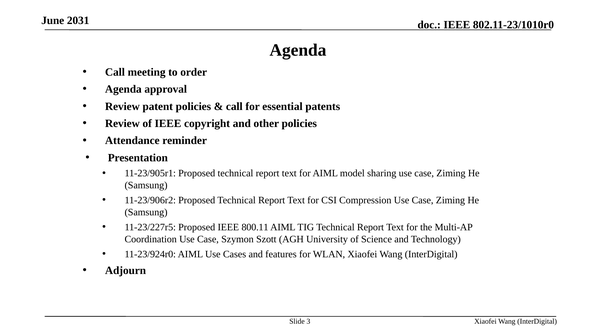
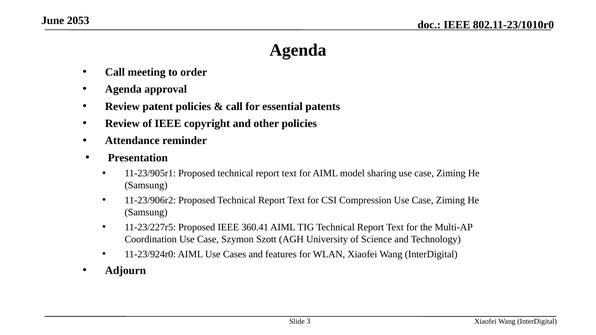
2031: 2031 -> 2053
800.11: 800.11 -> 360.41
